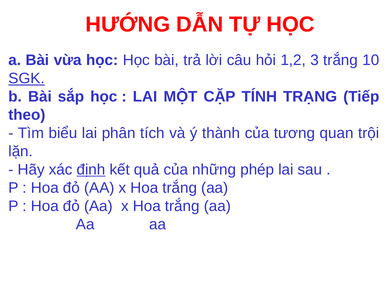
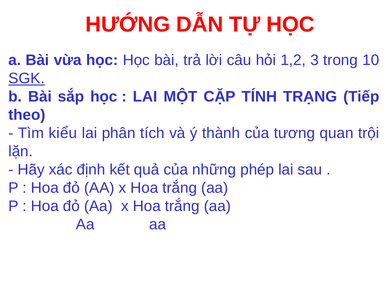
3 trắng: trắng -> trong
biểu: biểu -> kiểu
định underline: present -> none
